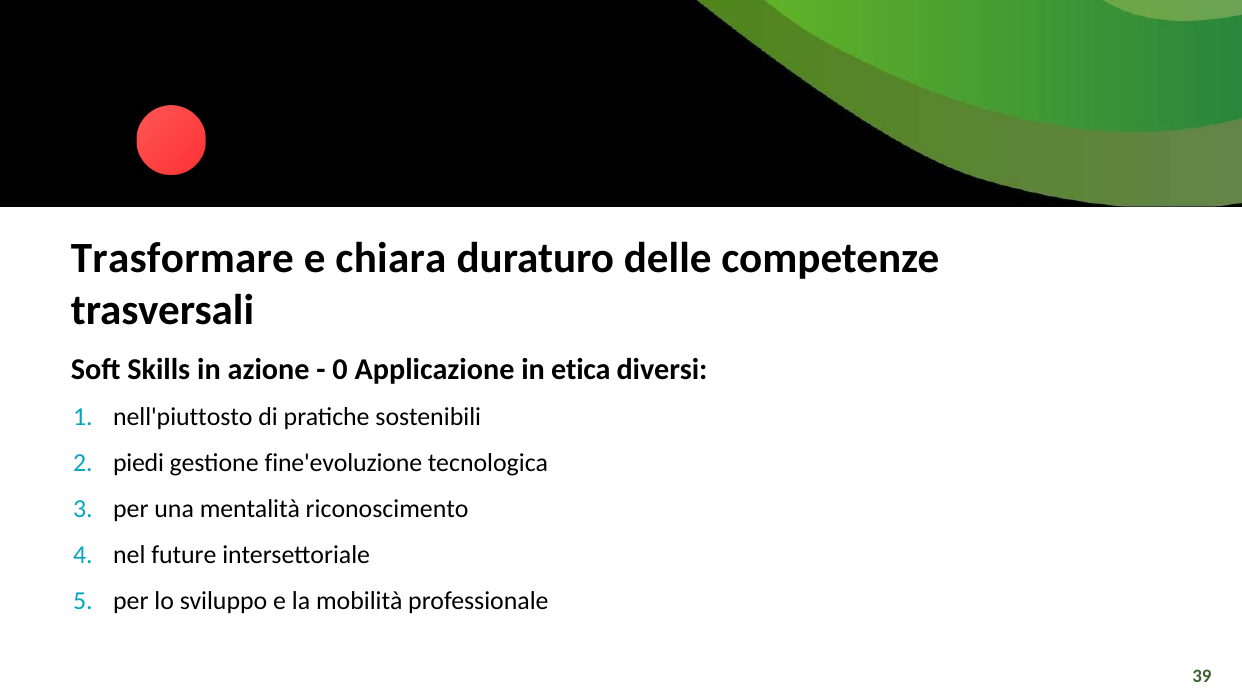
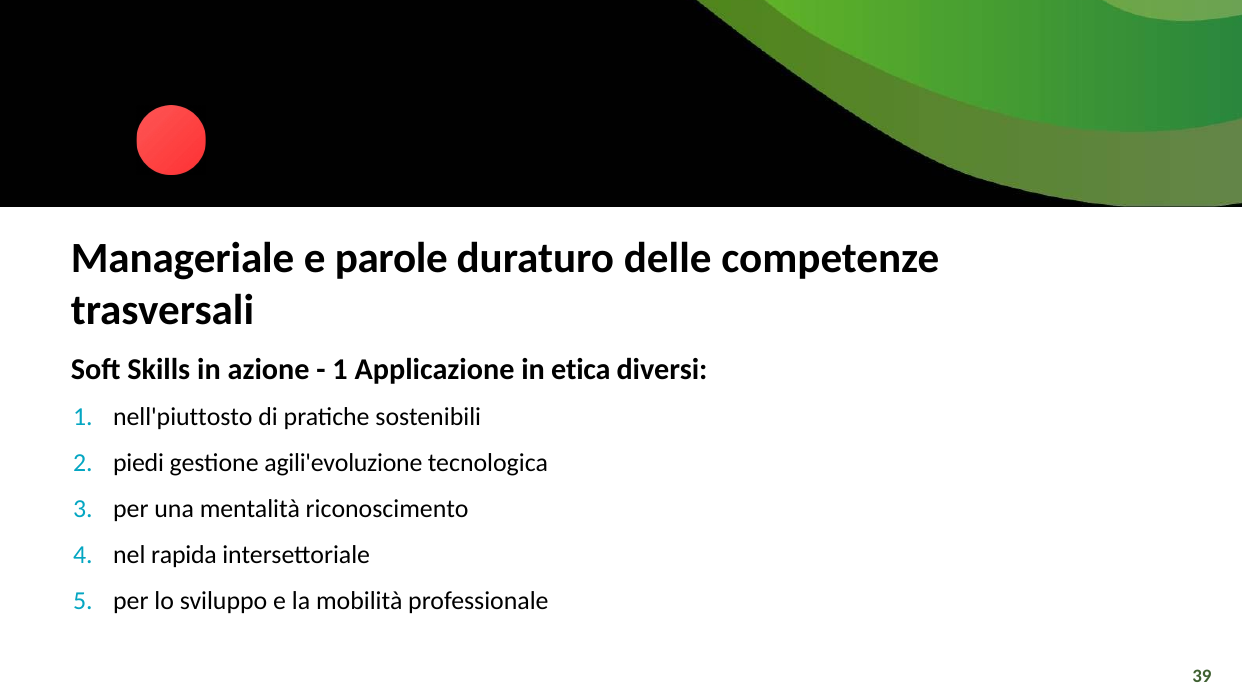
Trasformare: Trasformare -> Manageriale
chiara: chiara -> parole
0 at (340, 369): 0 -> 1
fine'evoluzione: fine'evoluzione -> agili'evoluzione
future: future -> rapida
